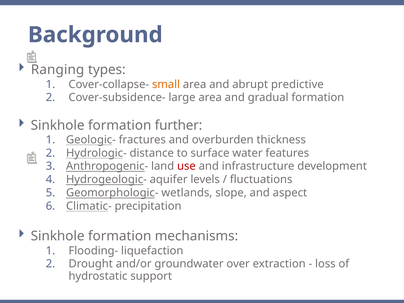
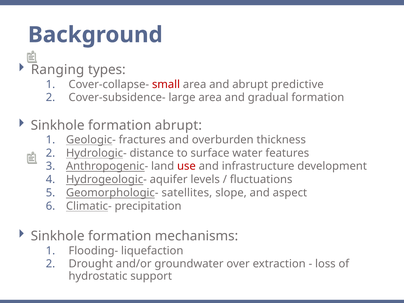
small colour: orange -> red
formation further: further -> abrupt
wetlands: wetlands -> satellites
